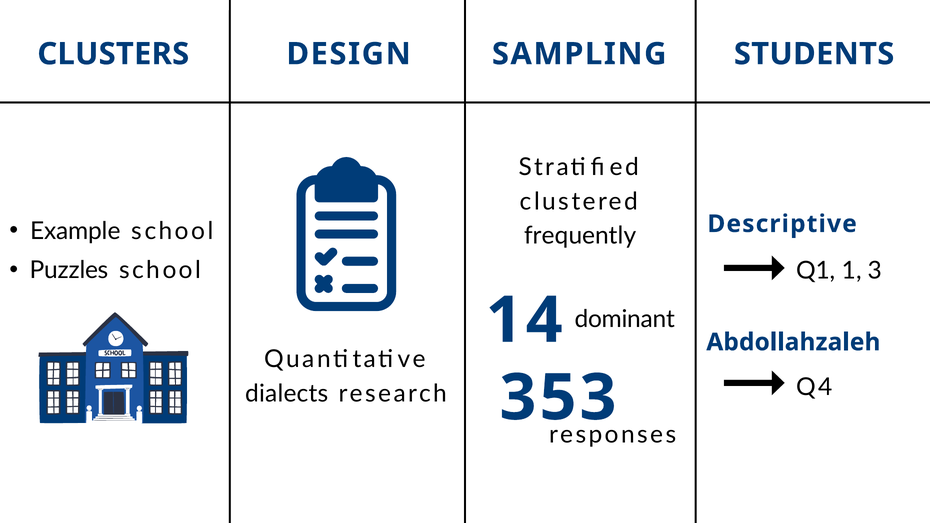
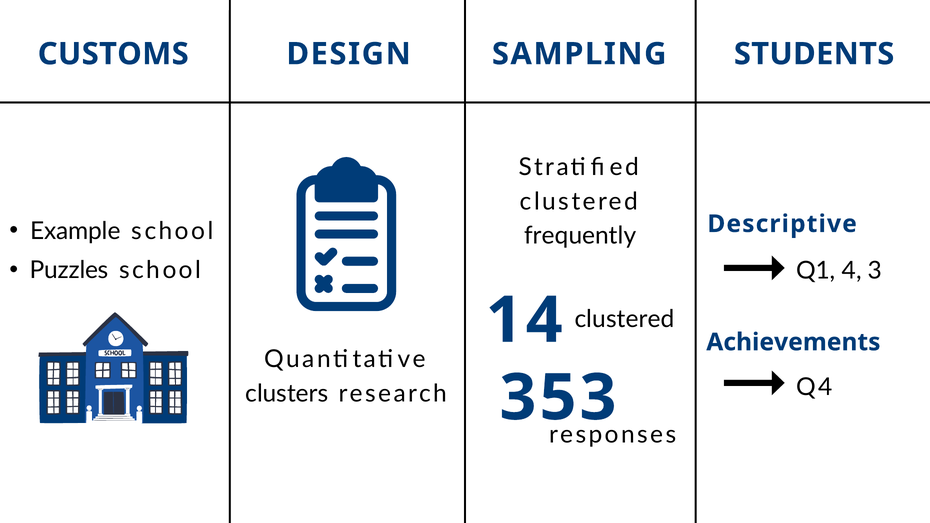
CLUSTERS: CLUSTERS -> CUSTOMS
1: 1 -> 4
dominant at (625, 319): dominant -> clustered
Abdollahzaleh: Abdollahzaleh -> Achievements
dialects: dialects -> clusters
